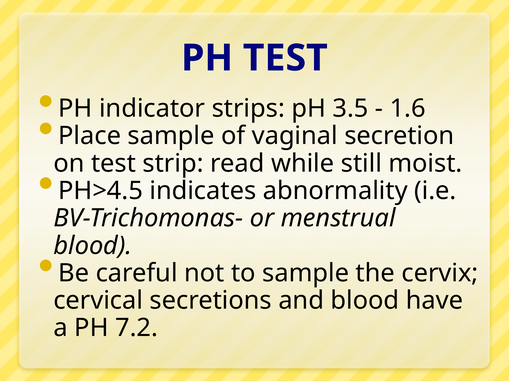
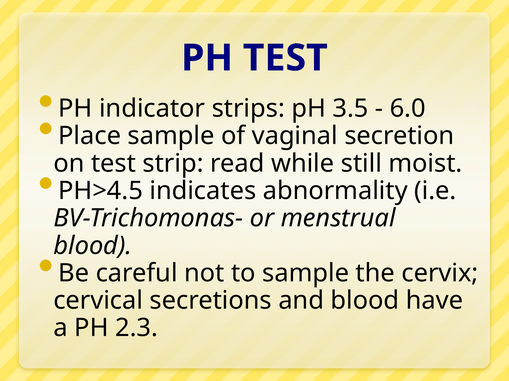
1.6: 1.6 -> 6.0
7.2: 7.2 -> 2.3
